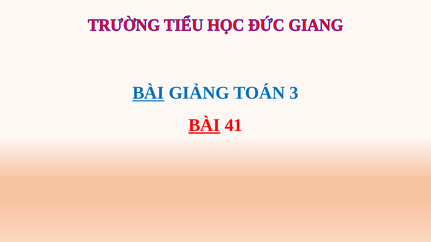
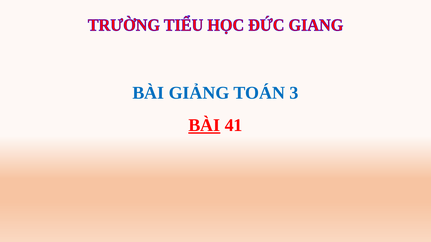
BÀI at (148, 93) underline: present -> none
